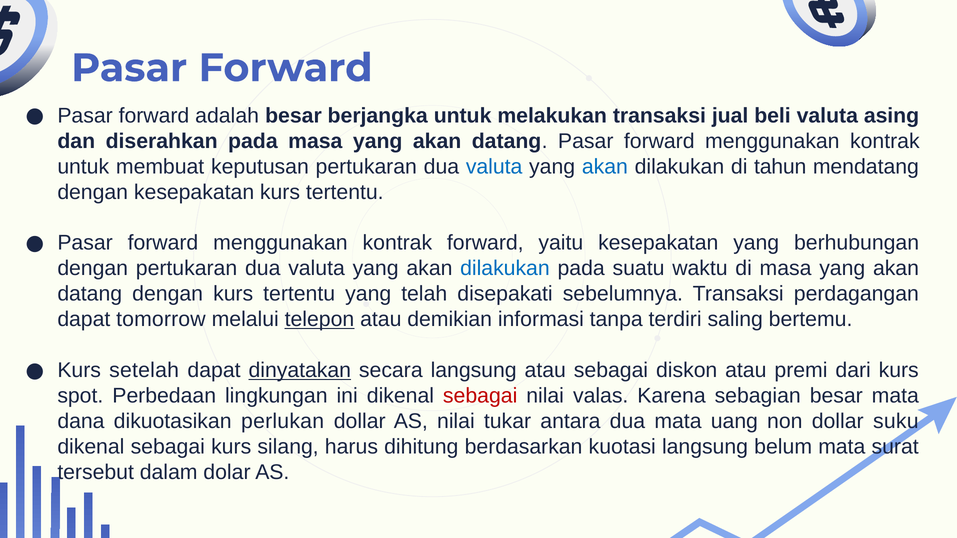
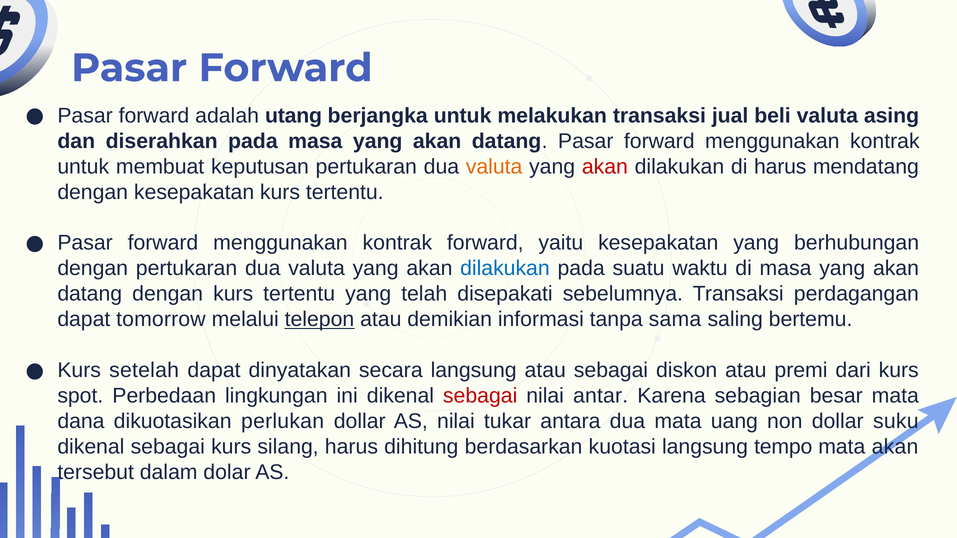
adalah besar: besar -> utang
valuta at (494, 167) colour: blue -> orange
akan at (605, 167) colour: blue -> red
di tahun: tahun -> harus
terdiri: terdiri -> sama
dinyatakan underline: present -> none
valas: valas -> antar
belum: belum -> tempo
mata surat: surat -> akan
